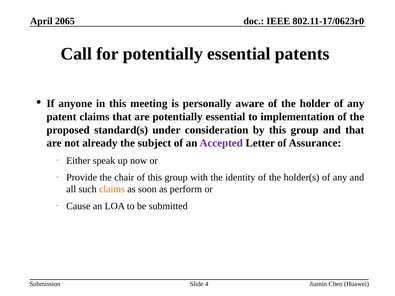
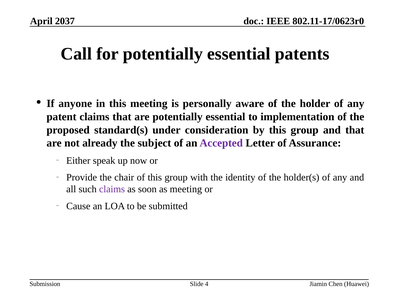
2065: 2065 -> 2037
claims at (112, 189) colour: orange -> purple
as perform: perform -> meeting
